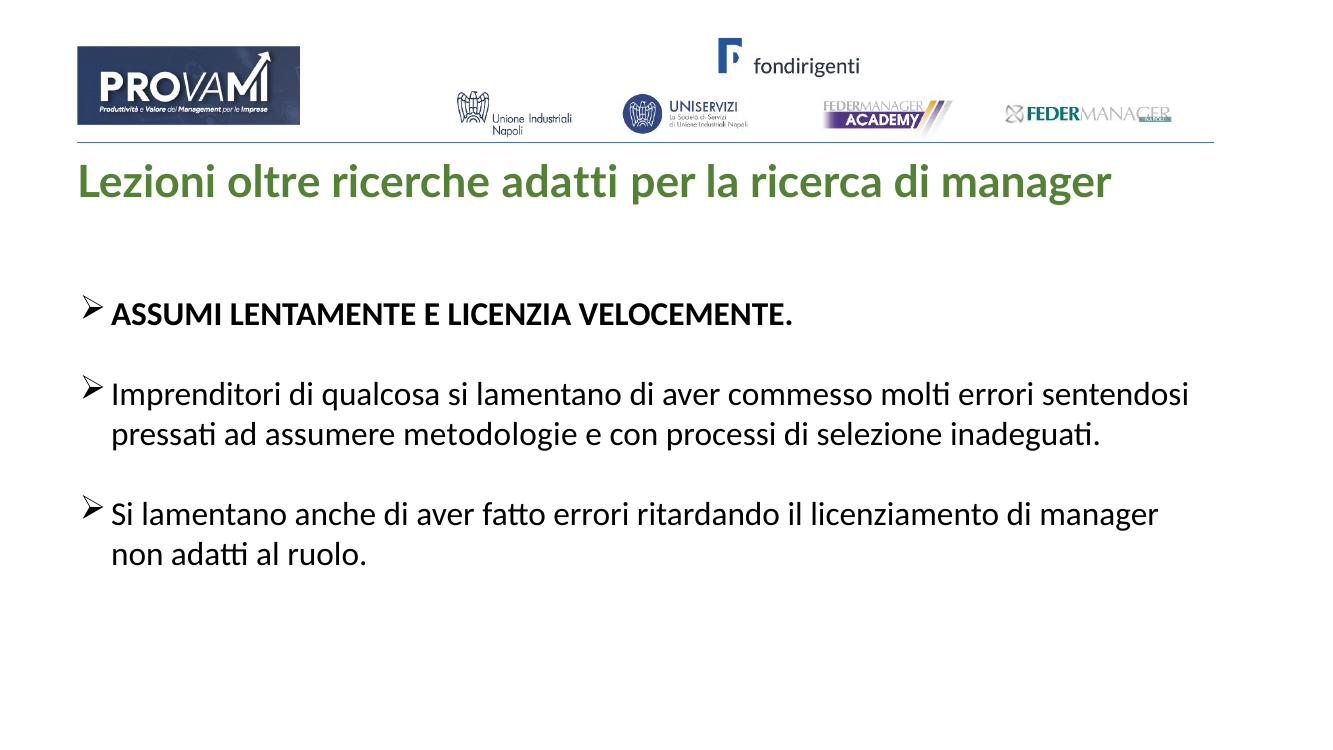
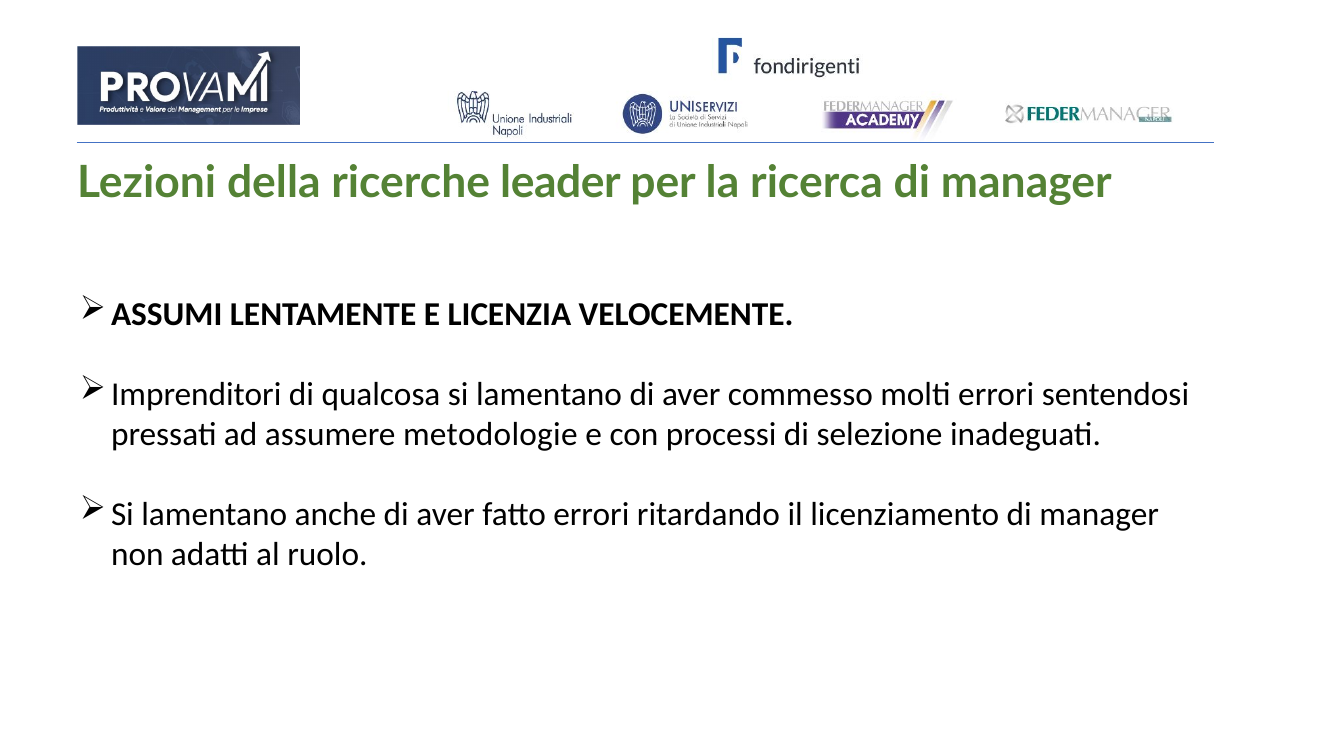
oltre: oltre -> della
ricerche adatti: adatti -> leader
